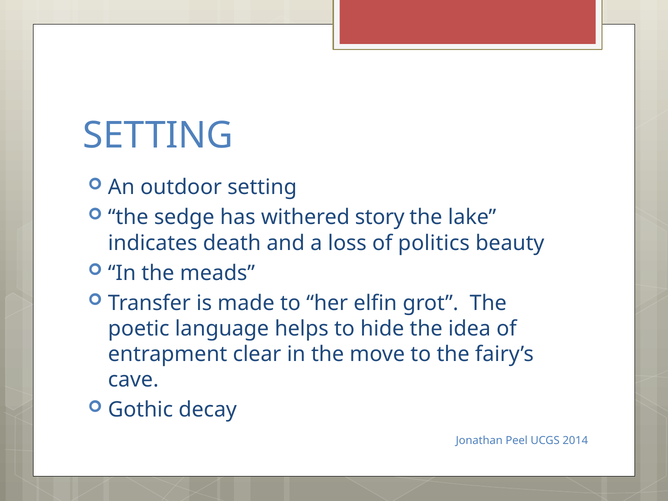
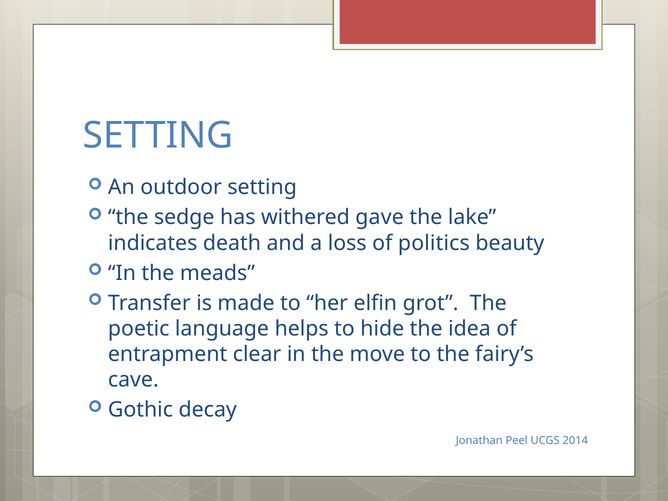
story: story -> gave
